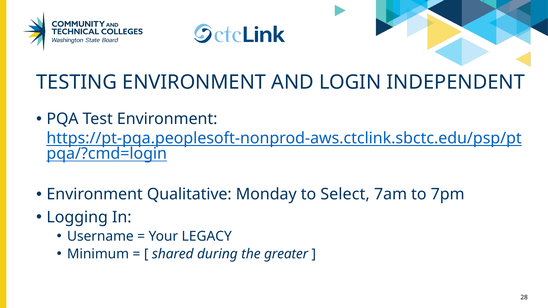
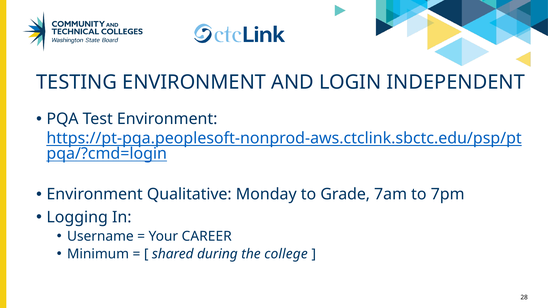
Select: Select -> Grade
LEGACY: LEGACY -> CAREER
greater: greater -> college
